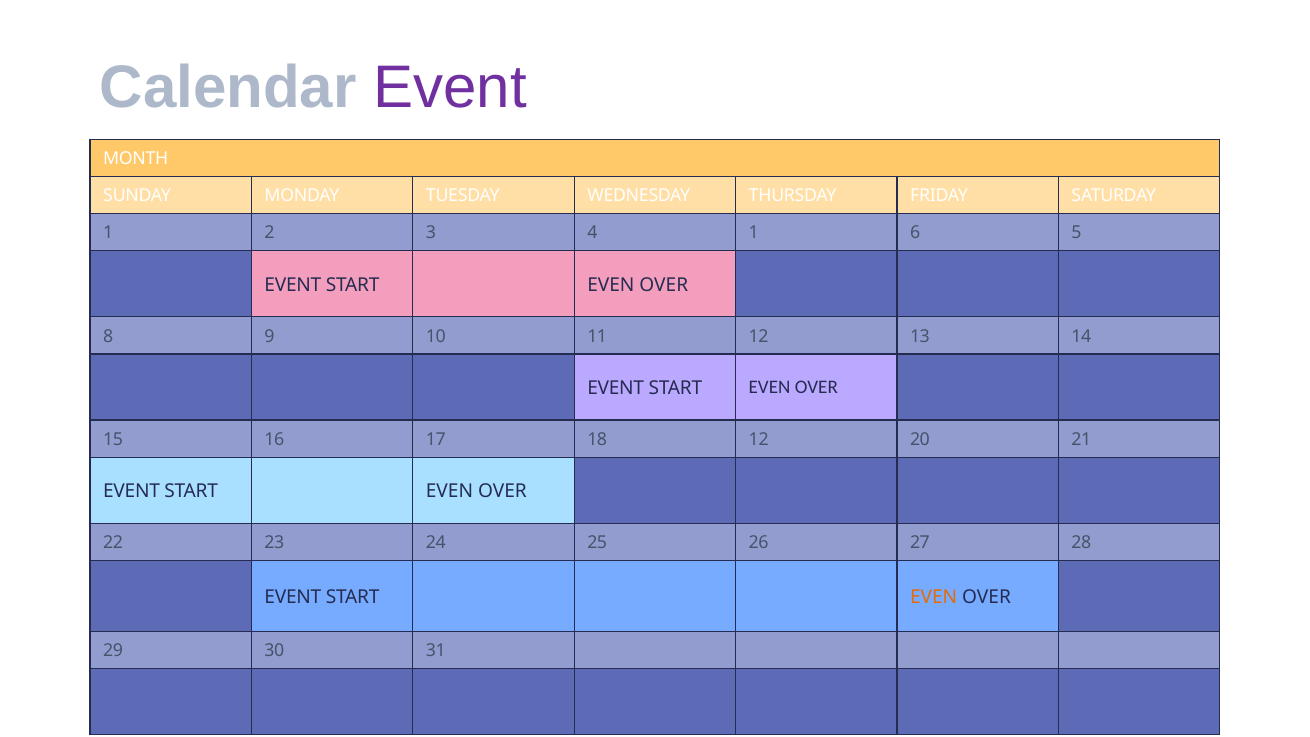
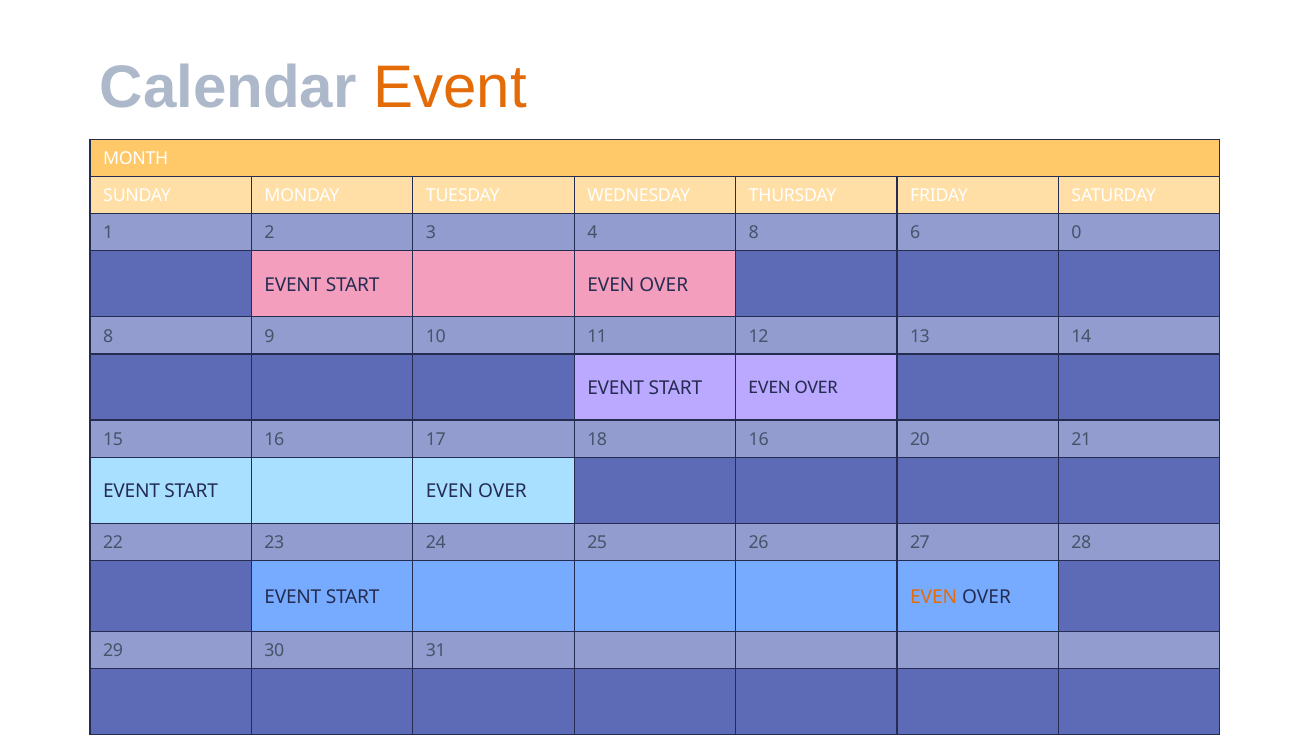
Event at (450, 88) colour: purple -> orange
4 1: 1 -> 8
5: 5 -> 0
18 12: 12 -> 16
